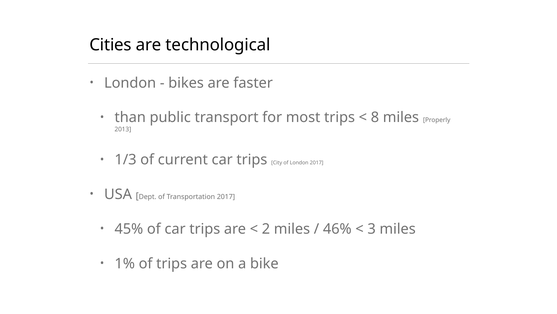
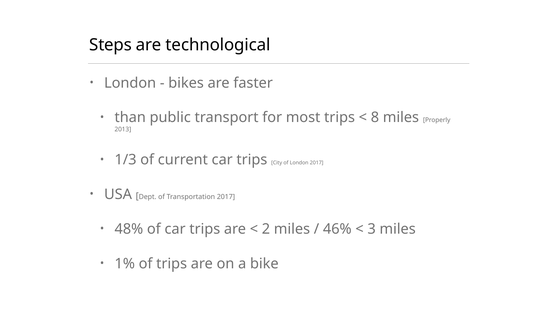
Cities: Cities -> Steps
45%: 45% -> 48%
